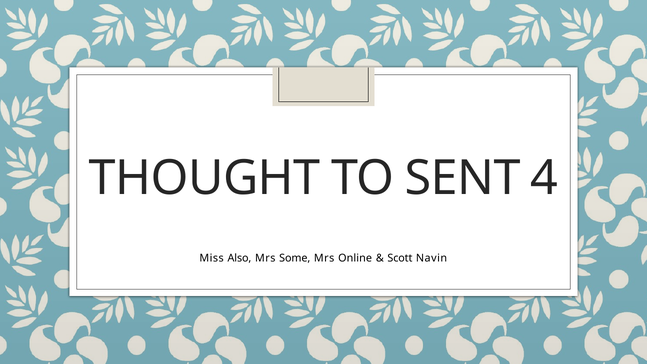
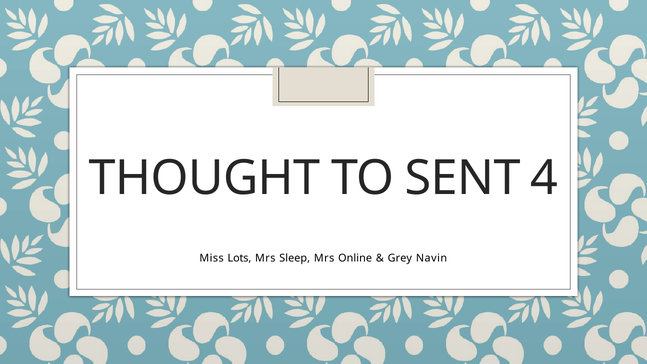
Also: Also -> Lots
Some: Some -> Sleep
Scott: Scott -> Grey
